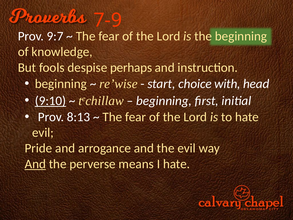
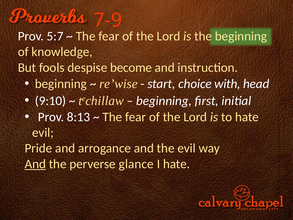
9:7: 9:7 -> 5:7
perhaps: perhaps -> become
9:10 underline: present -> none
means: means -> glance
